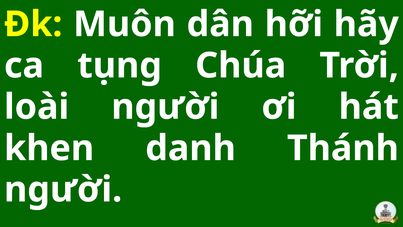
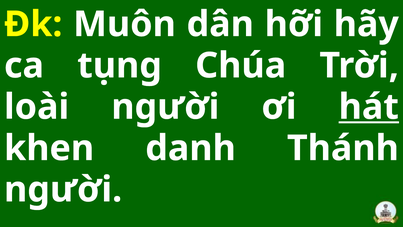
hát underline: none -> present
